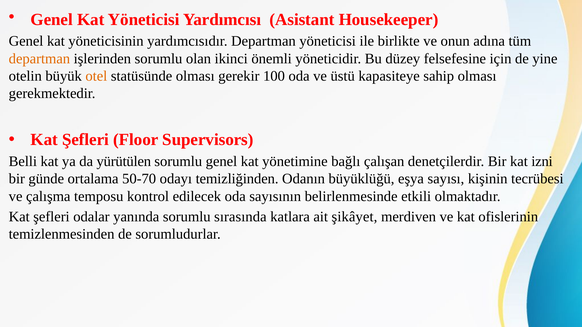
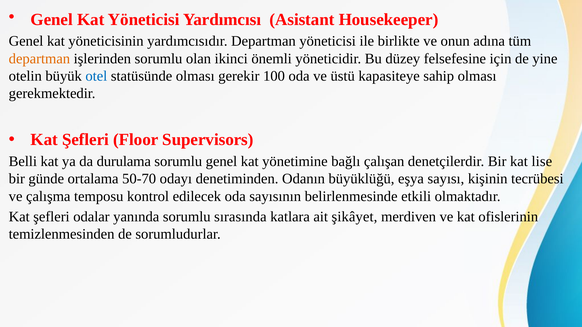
otel colour: orange -> blue
yürütülen: yürütülen -> durulama
izni: izni -> lise
temizliğinden: temizliğinden -> denetiminden
